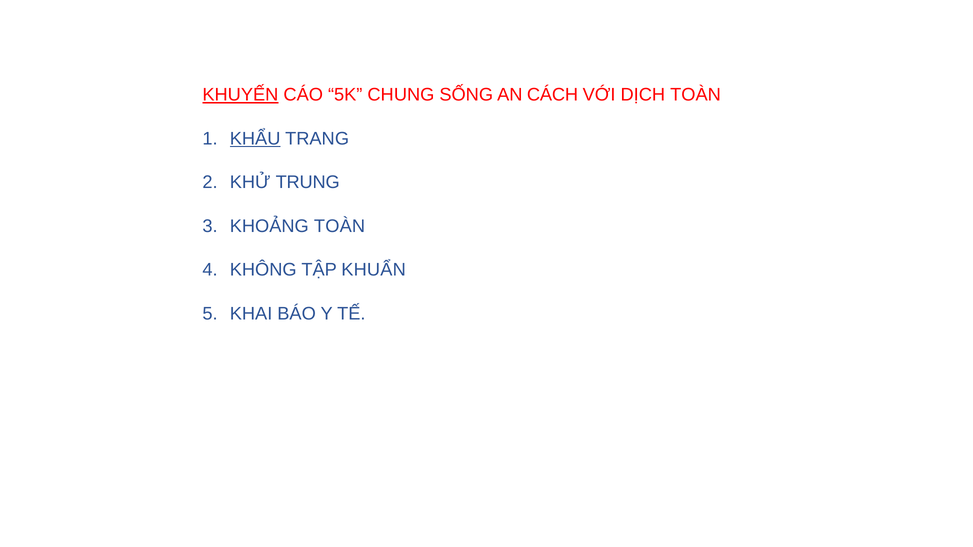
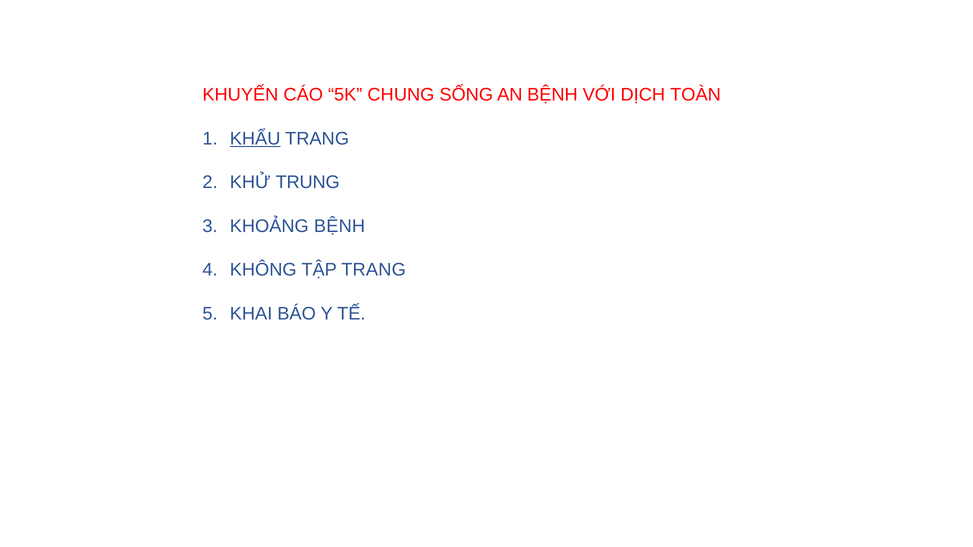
KHUYẾN underline: present -> none
AN CÁCH: CÁCH -> BỆNH
KHOẢNG TOÀN: TOÀN -> BỆNH
TẬP KHUẨN: KHUẨN -> TRANG
